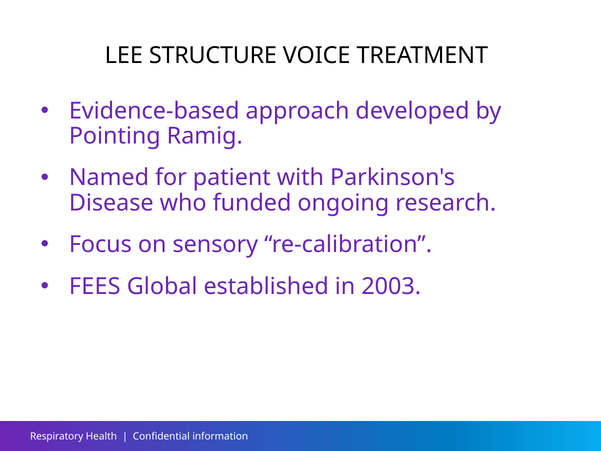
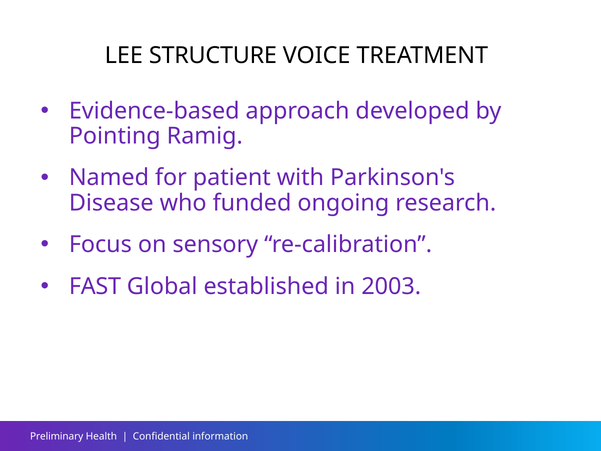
FEES: FEES -> FAST
Respiratory: Respiratory -> Preliminary
